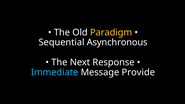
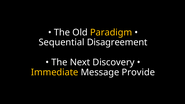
Asynchronous: Asynchronous -> Disagreement
Response: Response -> Discovery
Immediate colour: light blue -> yellow
